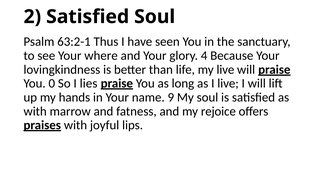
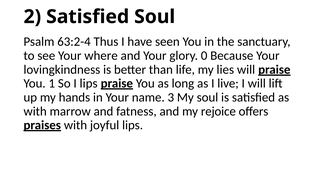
63:2-1: 63:2-1 -> 63:2-4
4: 4 -> 0
my live: live -> lies
0: 0 -> 1
I lies: lies -> lips
9: 9 -> 3
